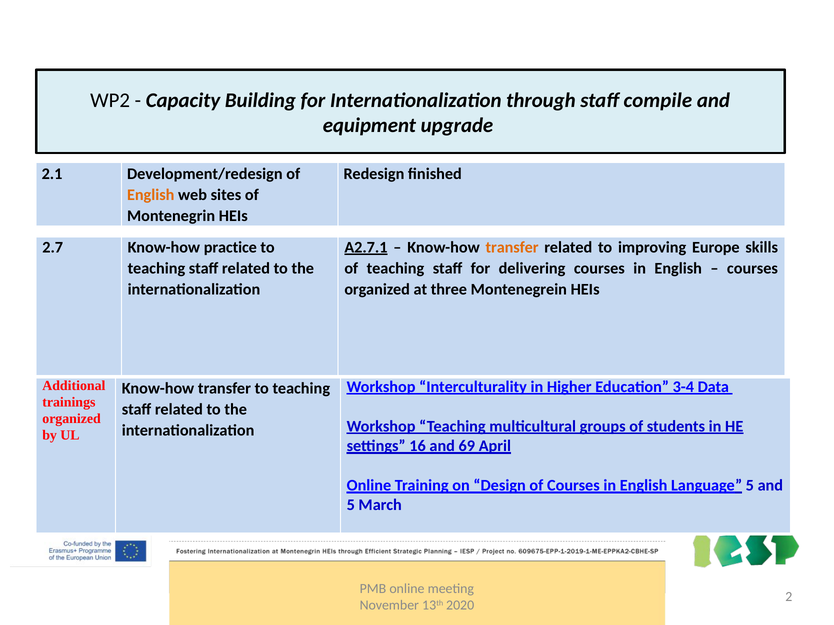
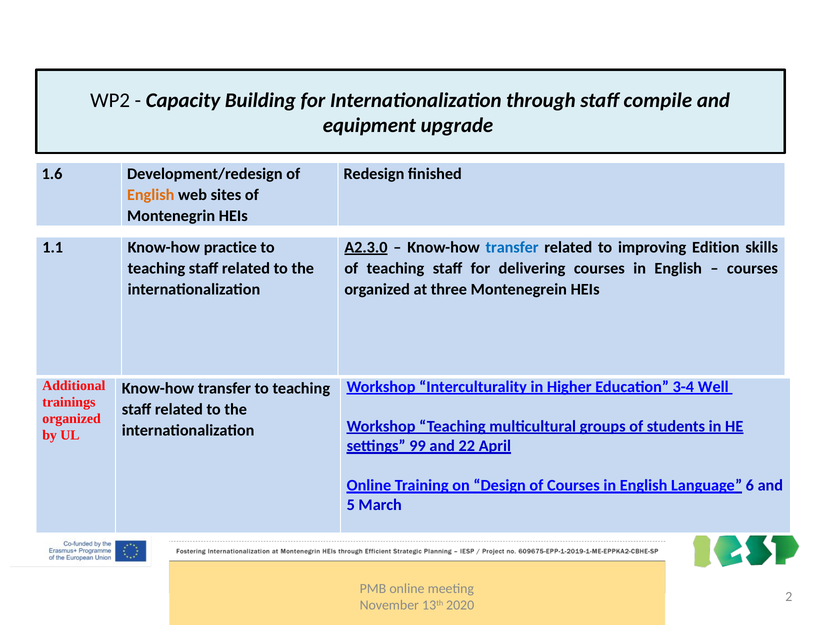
2.1: 2.1 -> 1.6
2.7: 2.7 -> 1.1
A2.7.1: A2.7.1 -> A2.3.0
transfer at (512, 247) colour: orange -> blue
Europe: Europe -> Edition
Data: Data -> Well
16: 16 -> 99
69: 69 -> 22
Language 5: 5 -> 6
